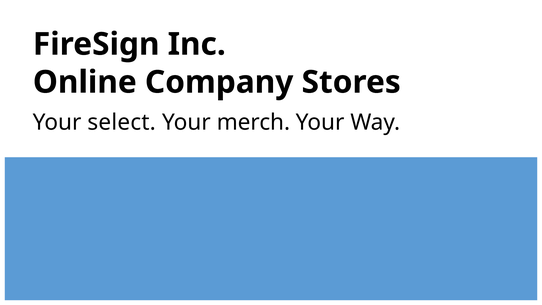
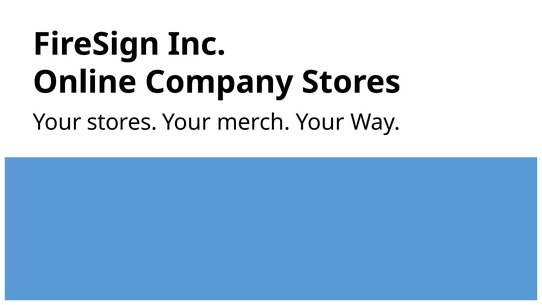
Your select: select -> stores
